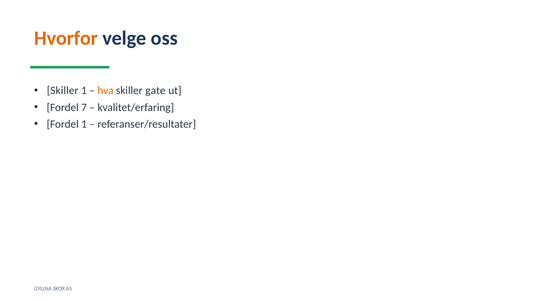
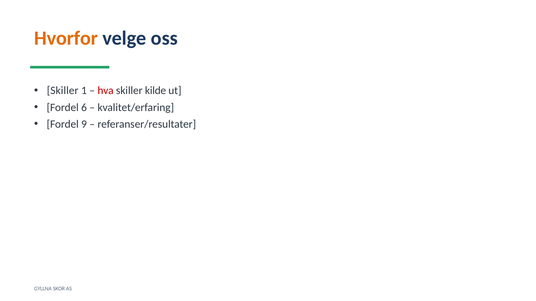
hva colour: orange -> red
gate: gate -> kilde
7: 7 -> 6
Fordel 1: 1 -> 9
